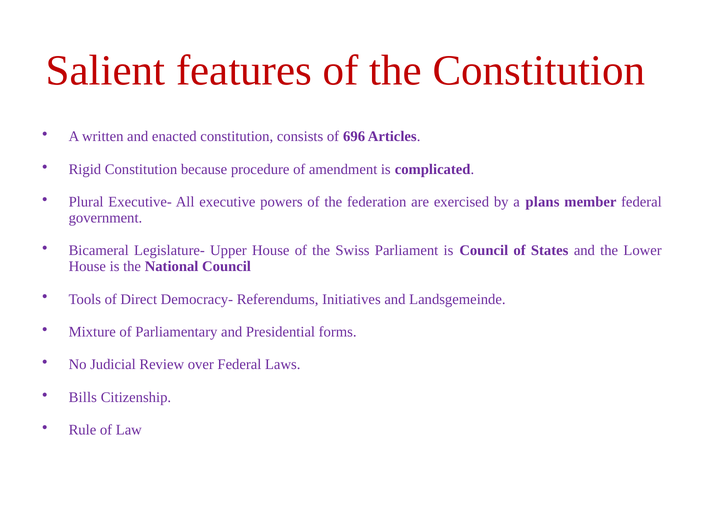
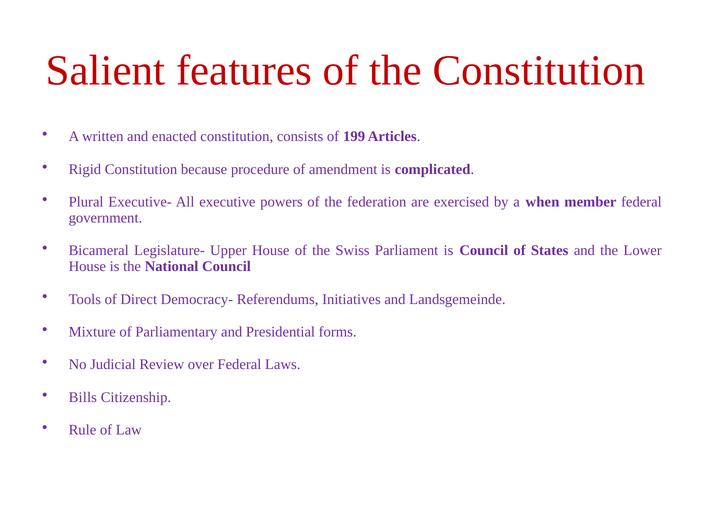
696: 696 -> 199
plans: plans -> when
